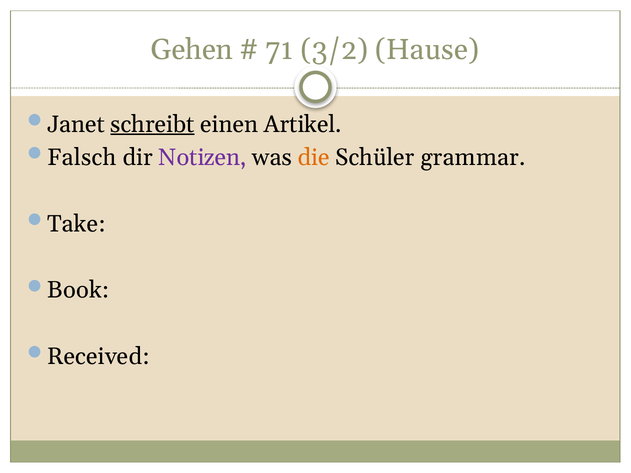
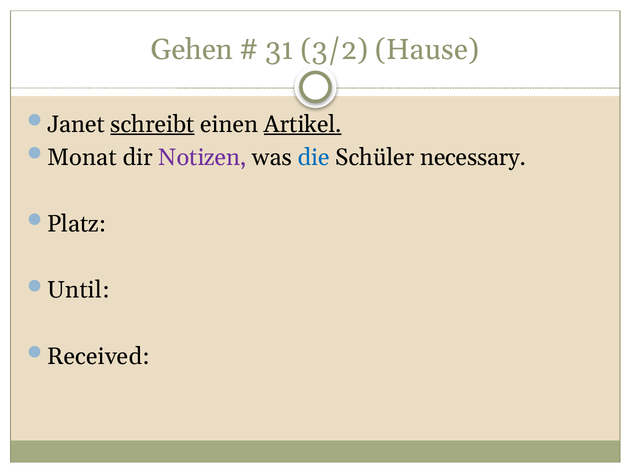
71: 71 -> 31
Artikel underline: none -> present
Falsch: Falsch -> Monat
die colour: orange -> blue
grammar: grammar -> necessary
Take: Take -> Platz
Book: Book -> Until
